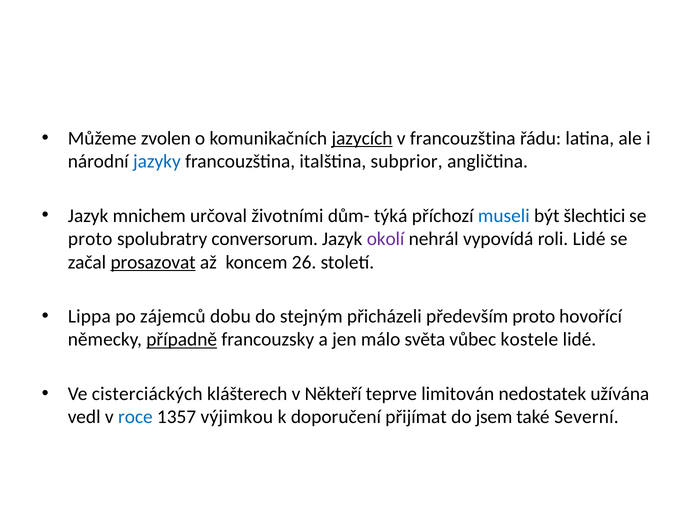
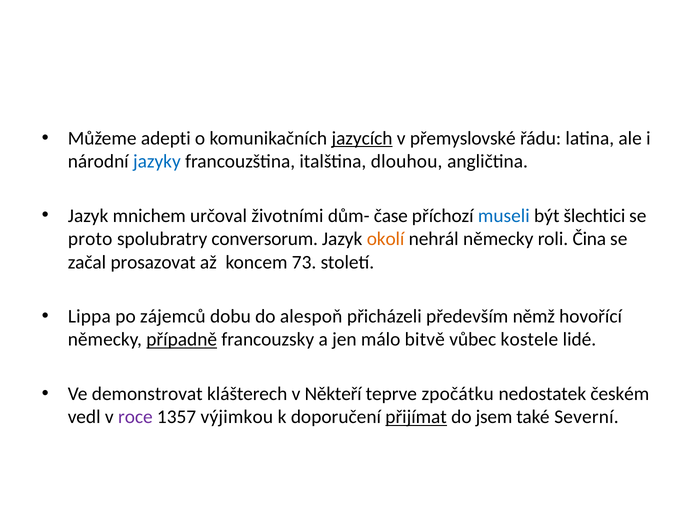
zvolen: zvolen -> adepti
v francouzština: francouzština -> přemyslovské
subprior: subprior -> dlouhou
týká: týká -> čase
okolí colour: purple -> orange
nehrál vypovídá: vypovídá -> německy
roli Lidé: Lidé -> Čina
prosazovat underline: present -> none
26: 26 -> 73
stejným: stejným -> alespoň
především proto: proto -> němž
světa: světa -> bitvě
cisterciáckých: cisterciáckých -> demonstrovat
limitován: limitován -> zpočátku
užívána: užívána -> českém
roce colour: blue -> purple
přijímat underline: none -> present
